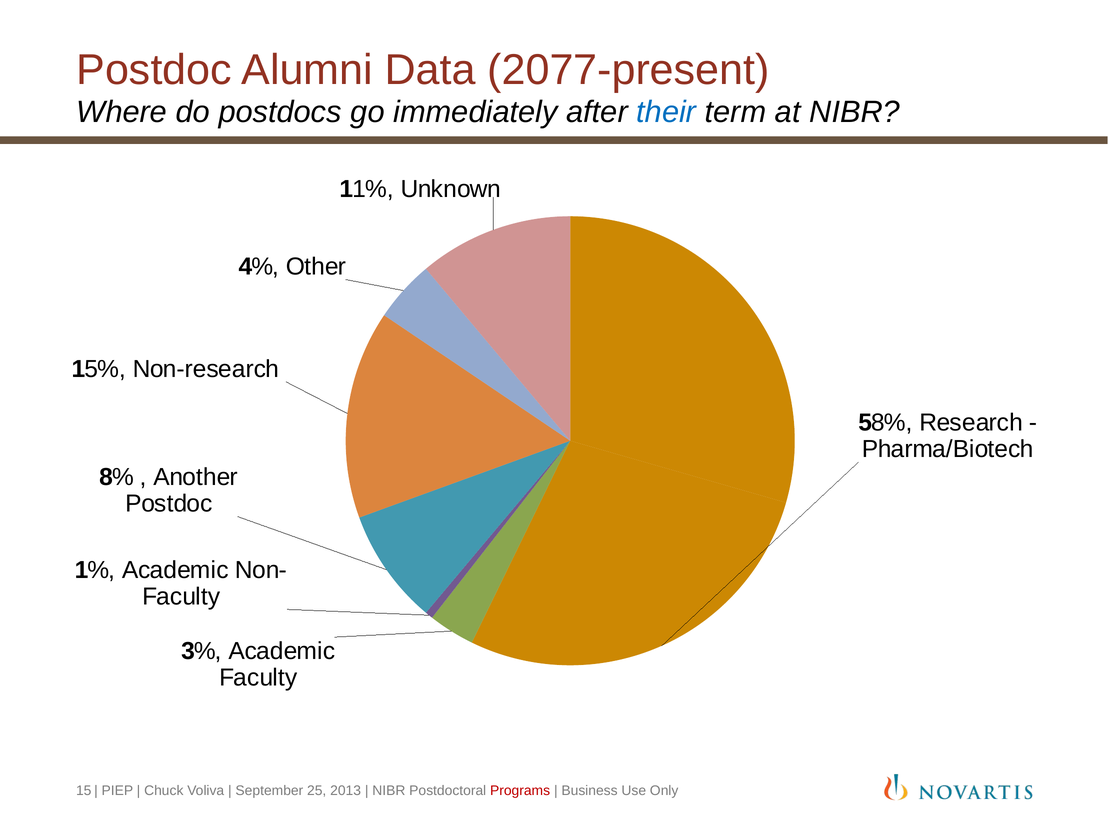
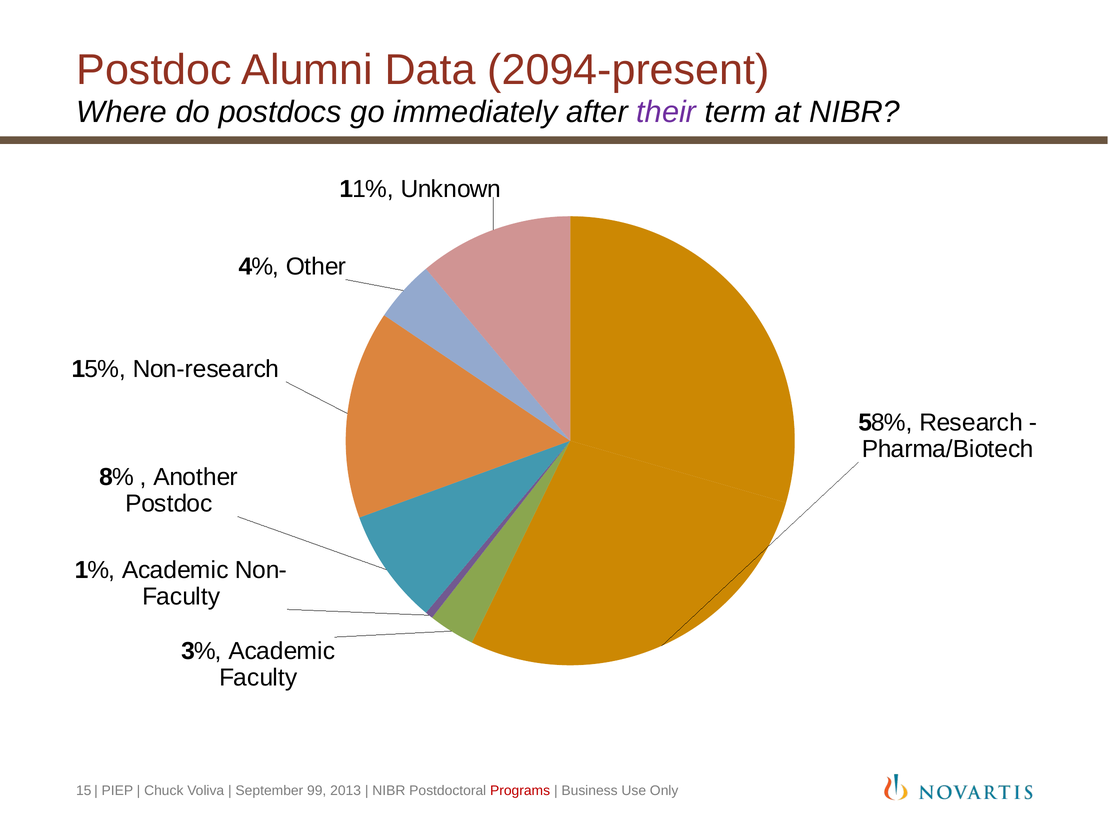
2077-present: 2077-present -> 2094-present
their colour: blue -> purple
25: 25 -> 99
